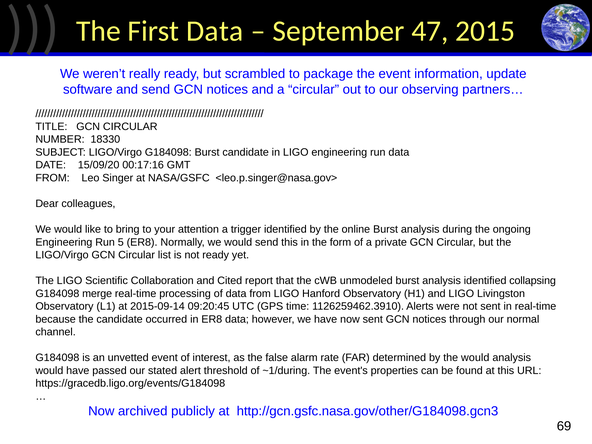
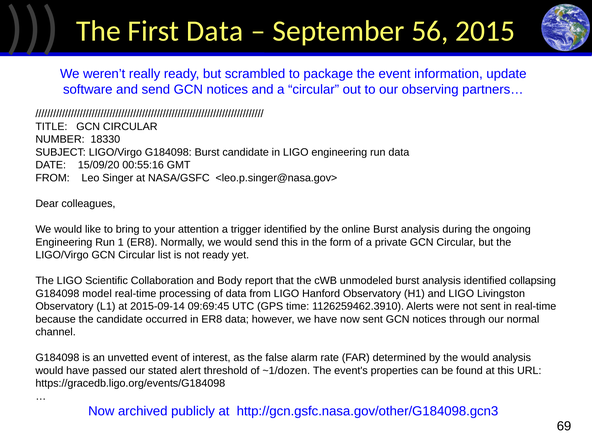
47: 47 -> 56
00:17:16: 00:17:16 -> 00:55:16
5: 5 -> 1
Cited: Cited -> Body
merge: merge -> model
09:20:45: 09:20:45 -> 09:69:45
~1/during: ~1/during -> ~1/dozen
